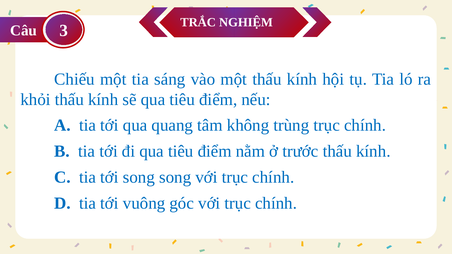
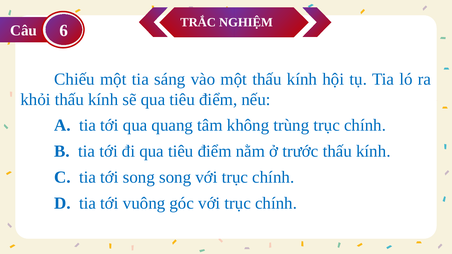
3: 3 -> 6
